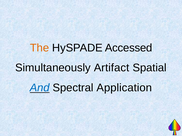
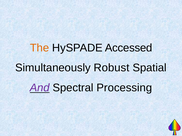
Artifact: Artifact -> Robust
And colour: blue -> purple
Application: Application -> Processing
